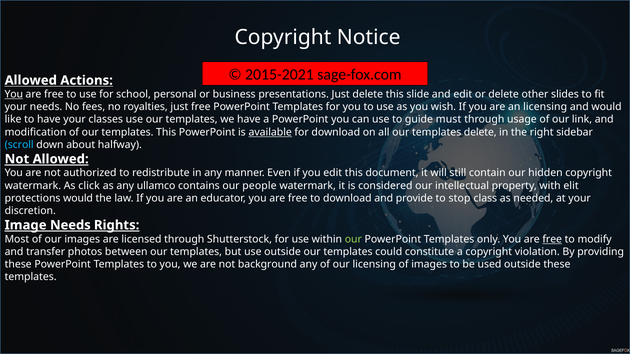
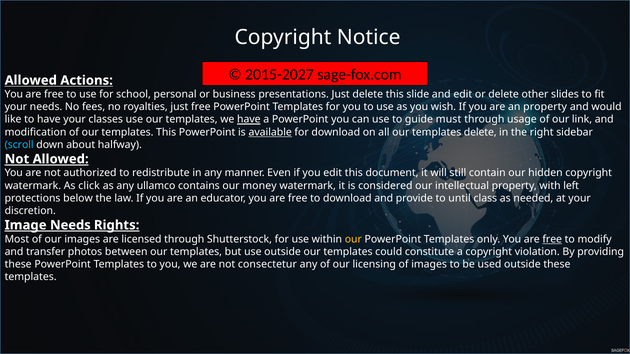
2015-2021: 2015-2021 -> 2015-2027
You at (14, 94) underline: present -> none
an licensing: licensing -> property
have at (249, 120) underline: none -> present
people: people -> money
elit: elit -> left
protections would: would -> below
stop: stop -> until
our at (353, 239) colour: light green -> yellow
background: background -> consectetur
